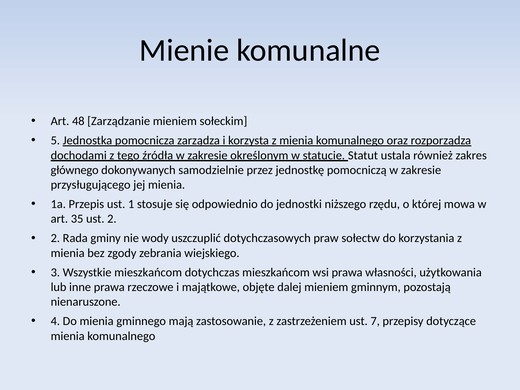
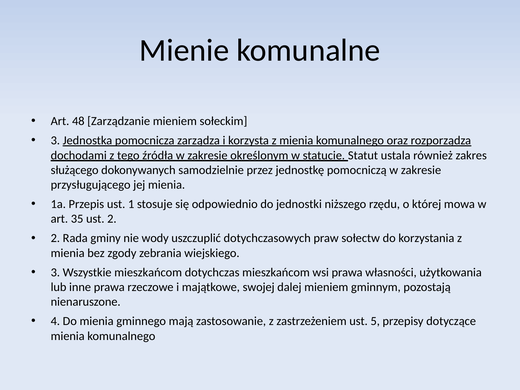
5 at (55, 141): 5 -> 3
głównego: głównego -> służącego
objęte: objęte -> swojej
7: 7 -> 5
